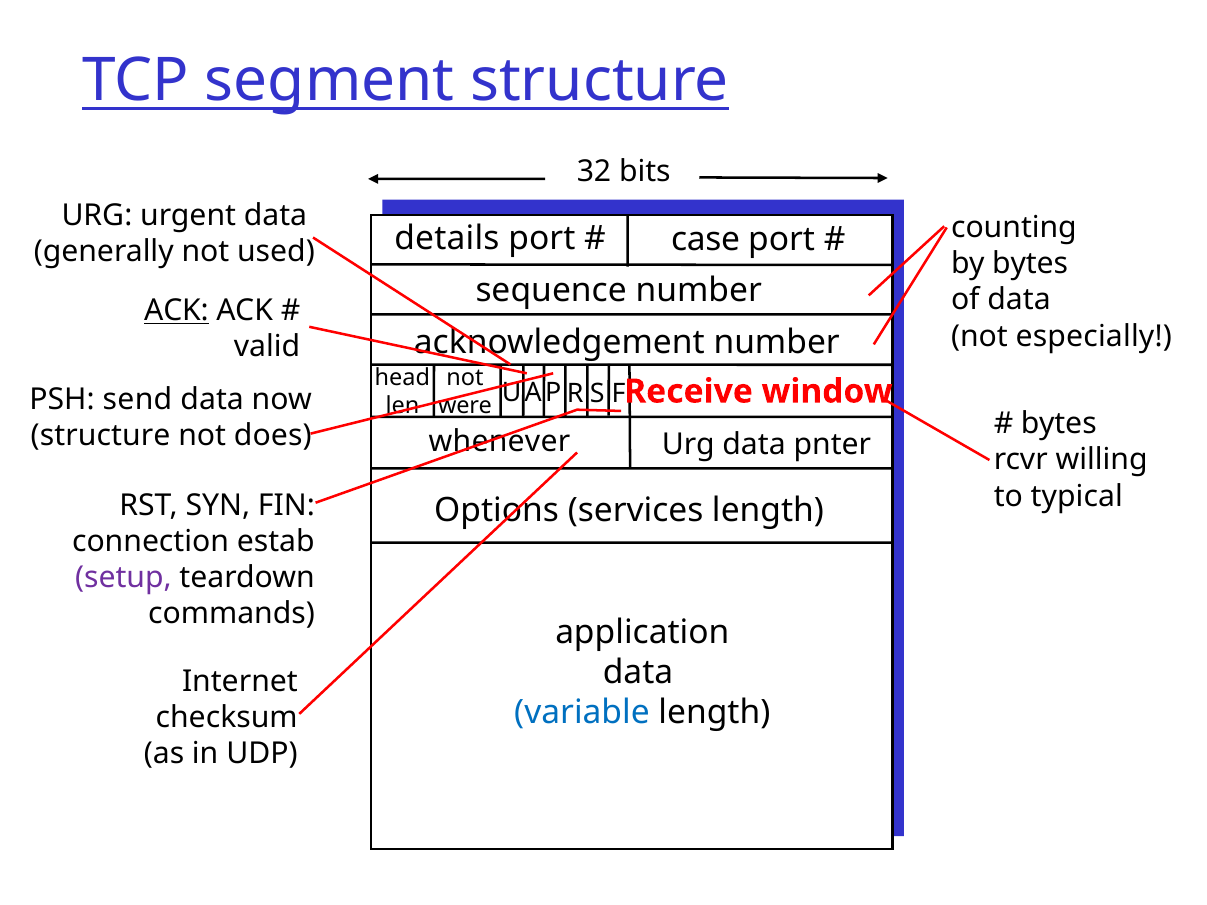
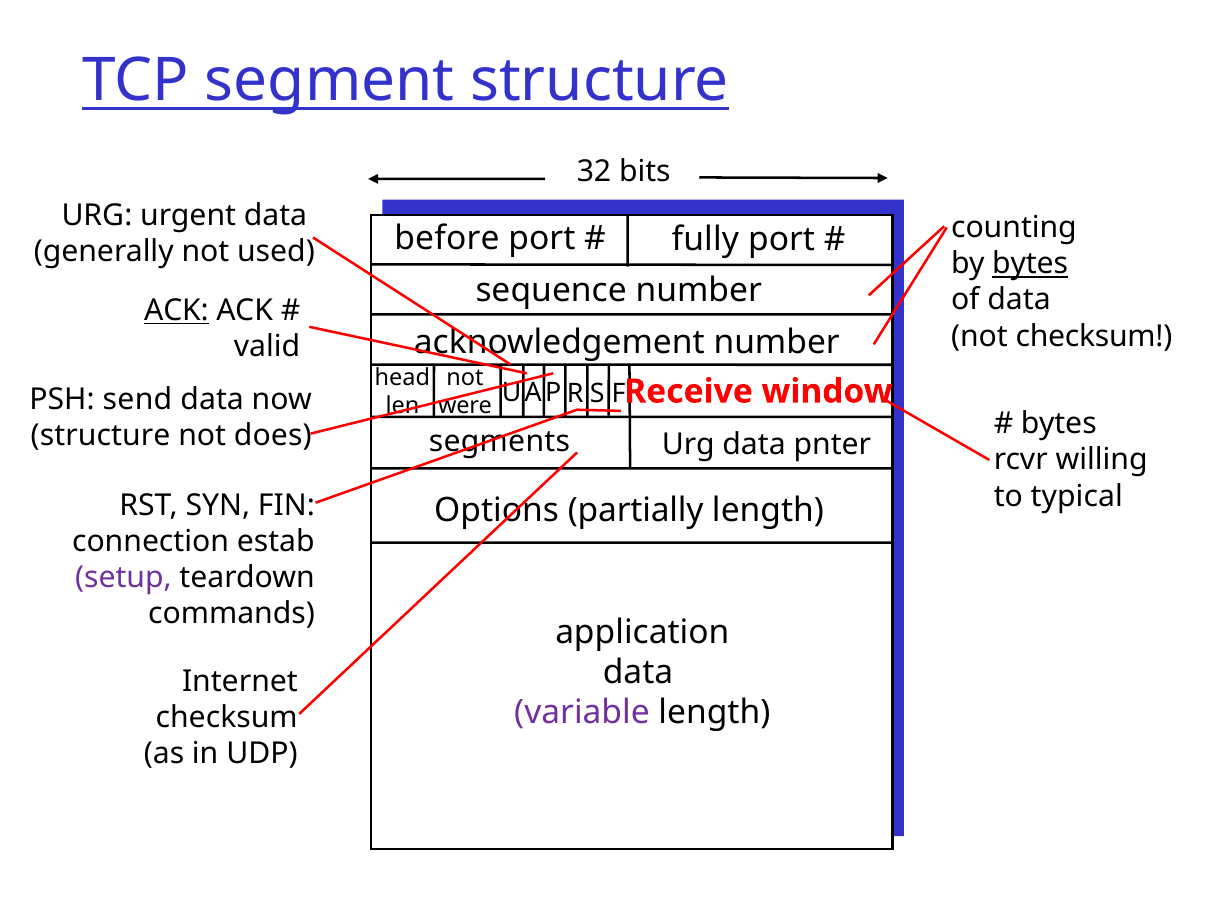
details: details -> before
case: case -> fully
bytes at (1030, 264) underline: none -> present
not especially: especially -> checksum
whenever: whenever -> segments
services: services -> partially
variable colour: blue -> purple
